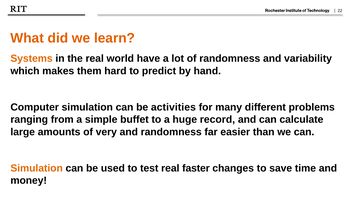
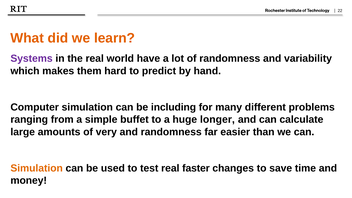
Systems colour: orange -> purple
activities: activities -> including
record: record -> longer
